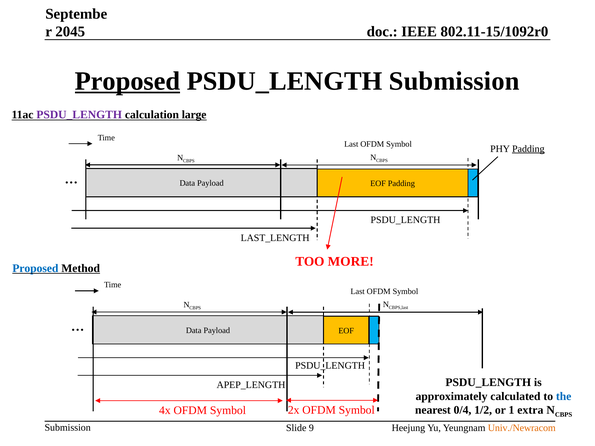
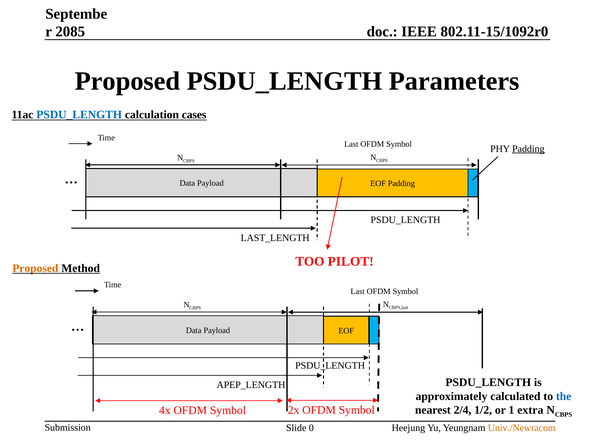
2045: 2045 -> 2085
Proposed at (128, 81) underline: present -> none
PSDU_LENGTH Submission: Submission -> Parameters
PSDU_LENGTH at (79, 115) colour: purple -> blue
large: large -> cases
MORE: MORE -> PILOT
Proposed at (35, 268) colour: blue -> orange
0/4: 0/4 -> 2/4
9: 9 -> 0
